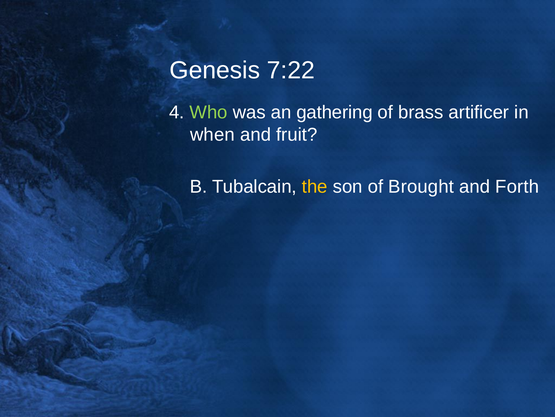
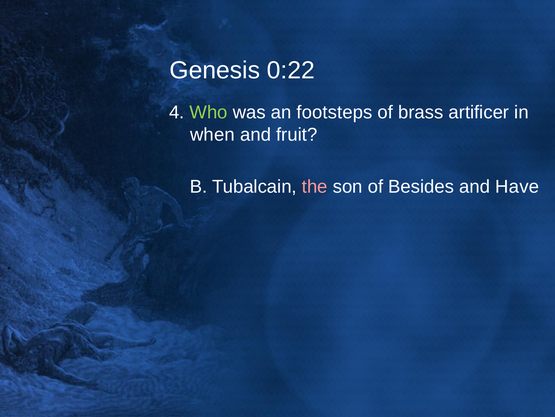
7:22: 7:22 -> 0:22
gathering: gathering -> footsteps
the colour: yellow -> pink
Brought: Brought -> Besides
Forth: Forth -> Have
